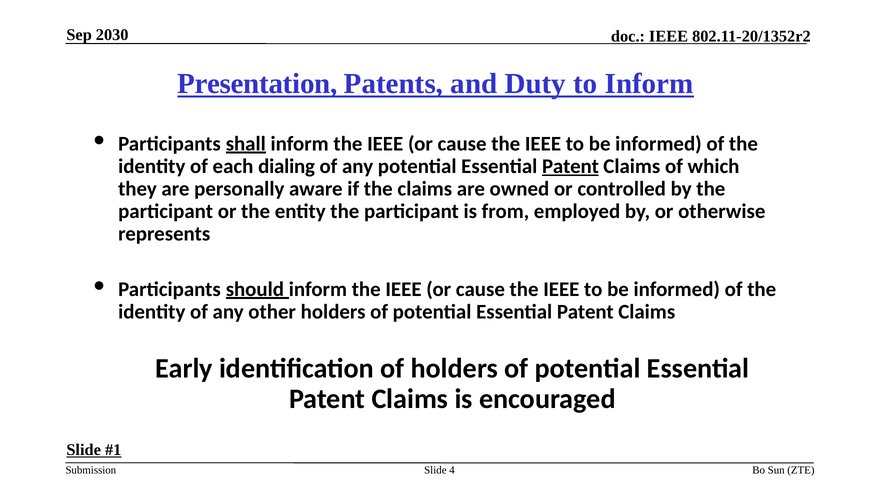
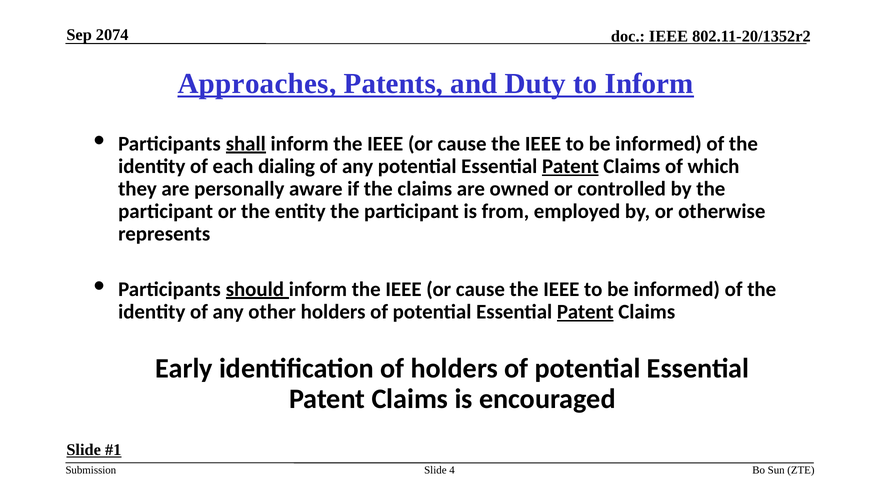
2030: 2030 -> 2074
Presentation: Presentation -> Approaches
Patent at (585, 312) underline: none -> present
